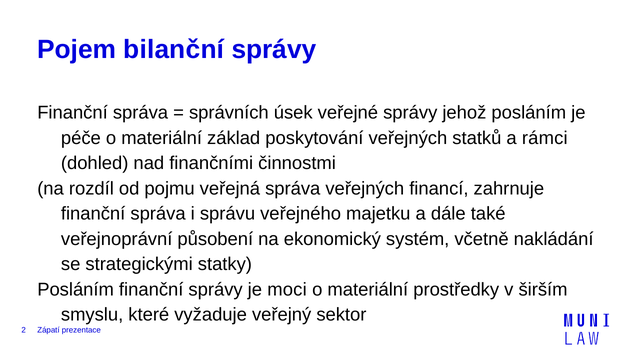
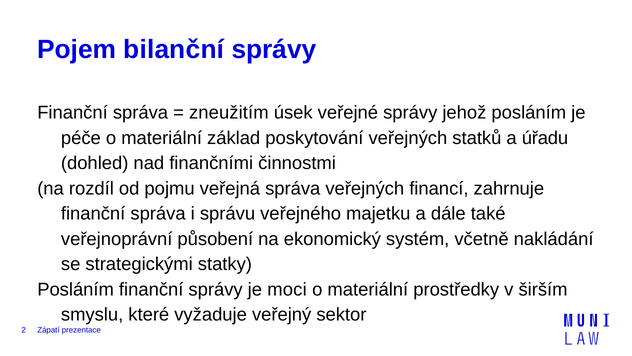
správních: správních -> zneužitím
rámci: rámci -> úřadu
